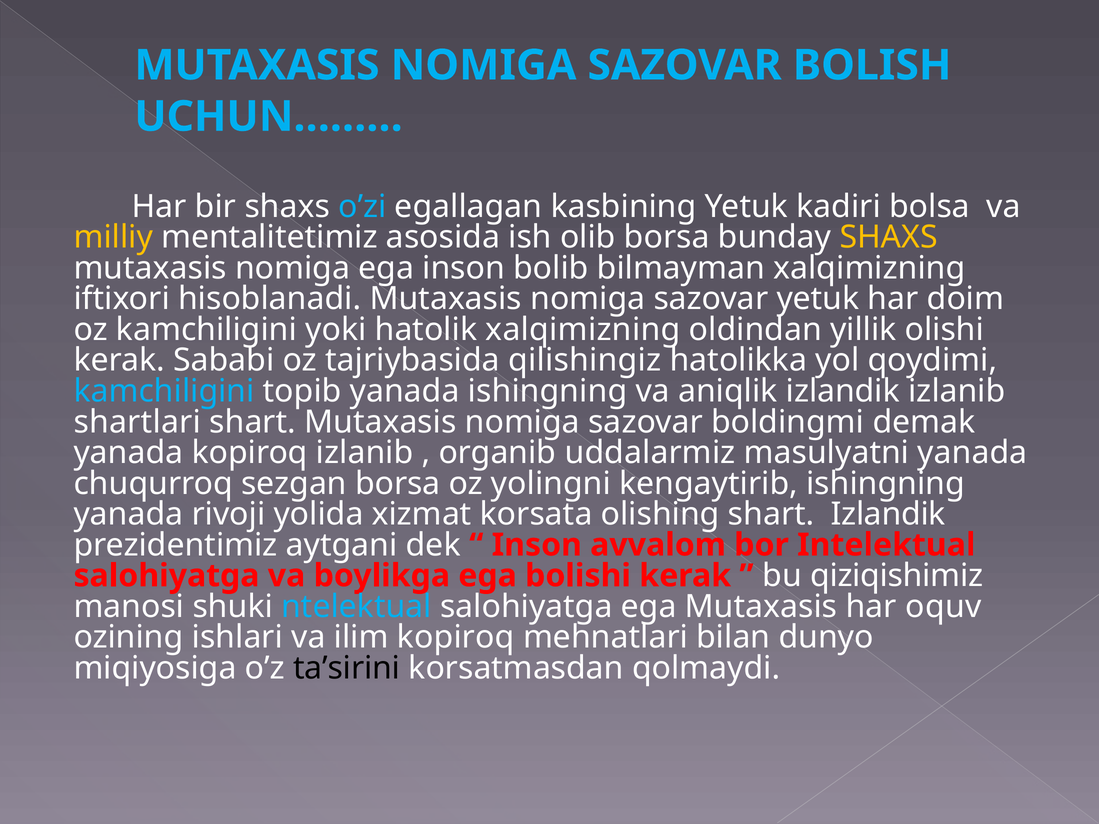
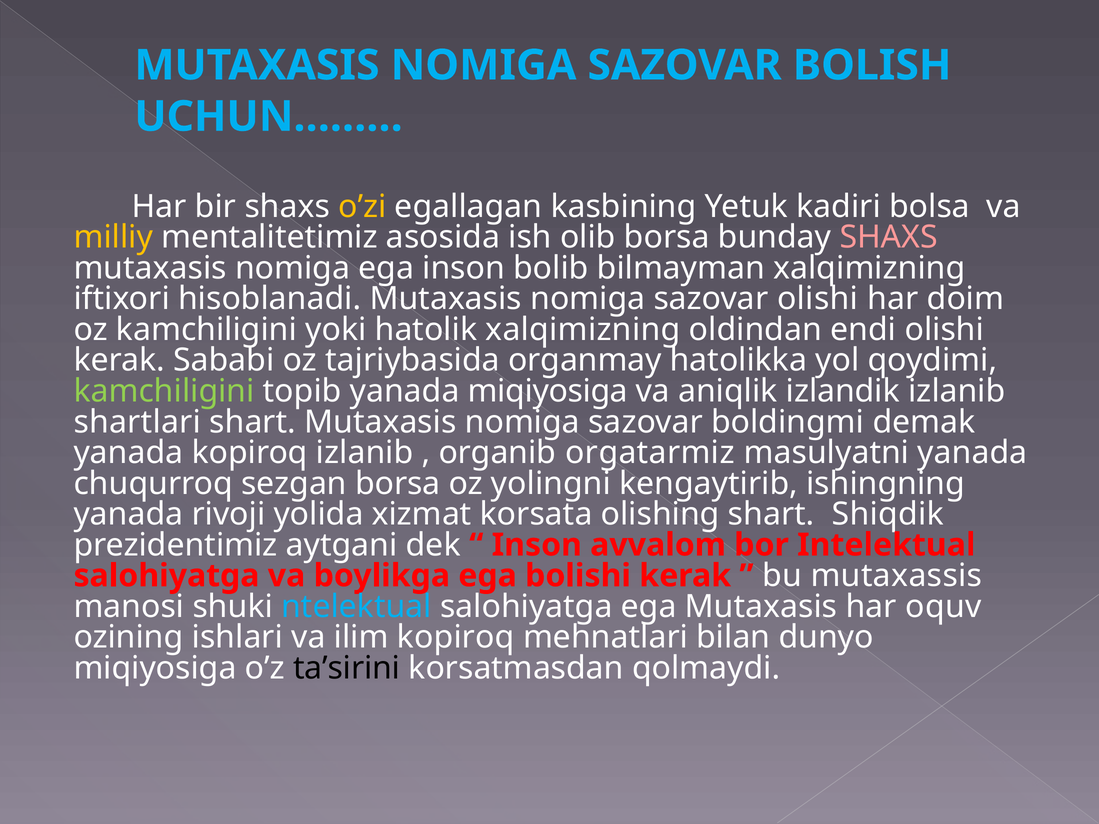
o’zi colour: light blue -> yellow
SHAXS at (889, 237) colour: yellow -> pink
sazovar yetuk: yetuk -> olishi
yillik: yillik -> endi
qilishingiz: qilishingiz -> organmay
kamchiligini at (164, 391) colour: light blue -> light green
yanada ishingning: ishingning -> miqiyosiga
uddalarmiz: uddalarmiz -> orgatarmiz
shart Izlandik: Izlandik -> Shiqdik
qiziqishimiz: qiziqishimiz -> mutaxassis
